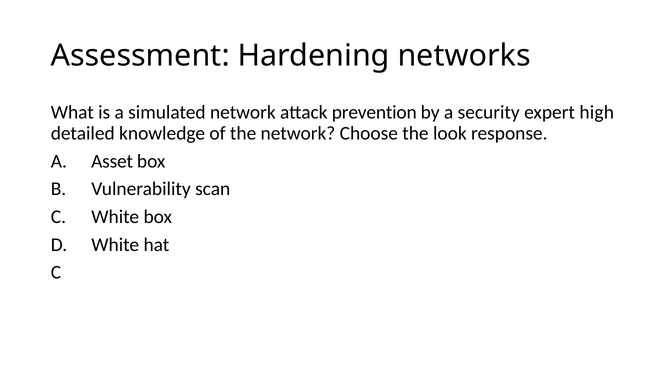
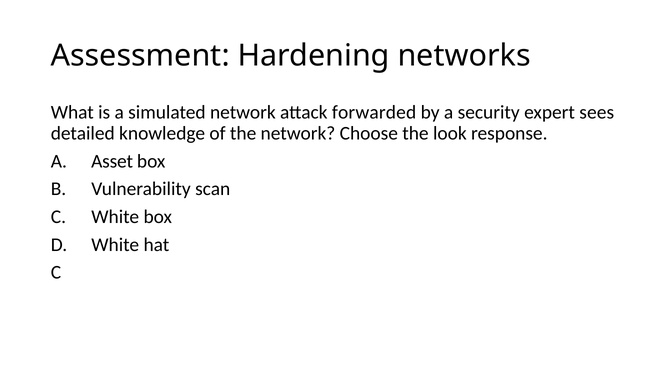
prevention: prevention -> forwarded
high: high -> sees
